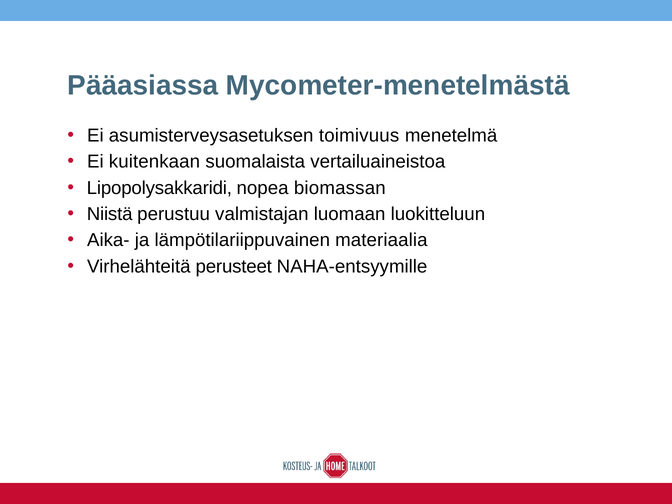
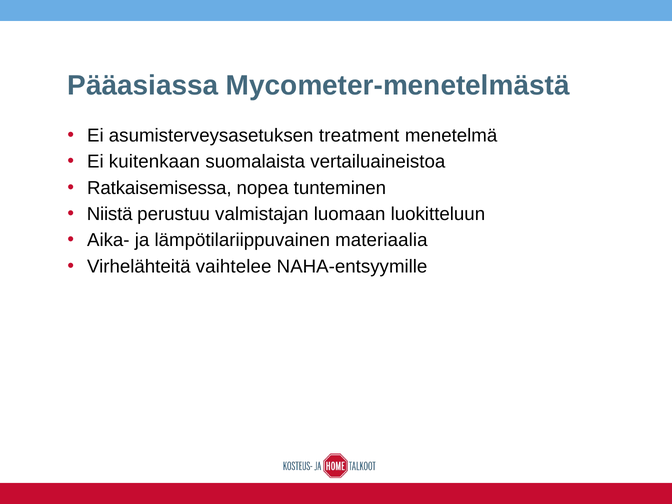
toimivuus: toimivuus -> treatment
Lipopolysakkaridi: Lipopolysakkaridi -> Ratkaisemisessa
biomassan: biomassan -> tunteminen
perusteet: perusteet -> vaihtelee
